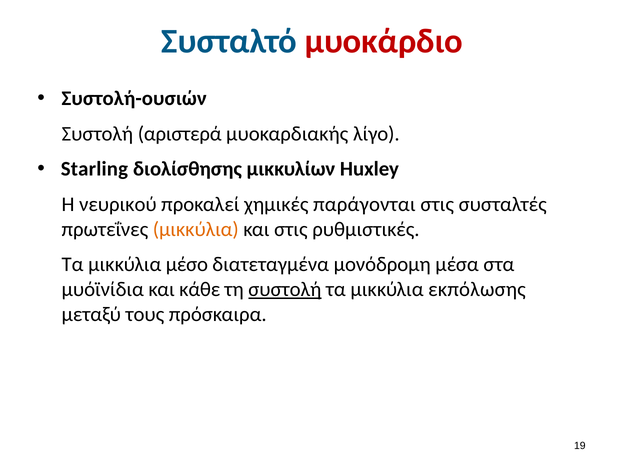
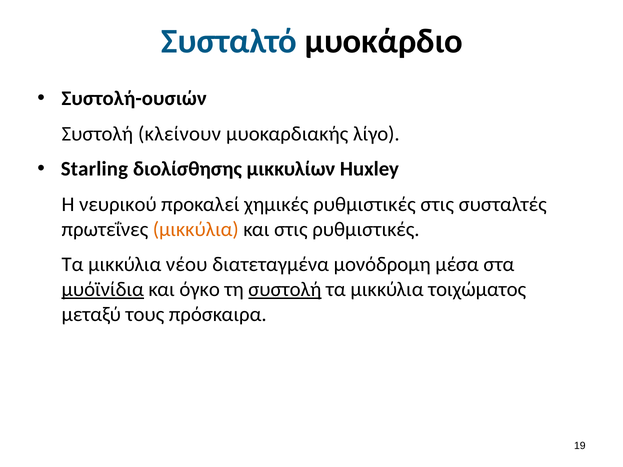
μυοκάρδιο colour: red -> black
αριστερά: αριστερά -> κλείνουν
χημικές παράγονται: παράγονται -> ρυθμιστικές
μέσο: μέσο -> νέου
μυόϊνίδια underline: none -> present
κάθε: κάθε -> όγκο
εκπόλωσης: εκπόλωσης -> τοιχώματος
